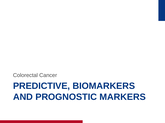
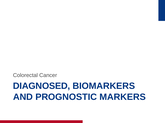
PREDICTIVE: PREDICTIVE -> DIAGNOSED
